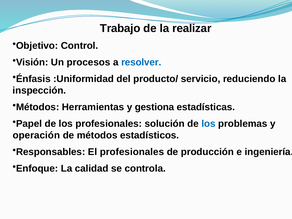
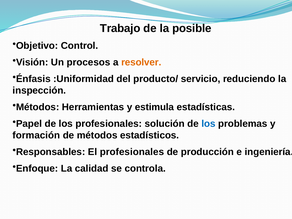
realizar: realizar -> posible
resolver colour: blue -> orange
gestiona: gestiona -> estimula
operación: operación -> formación
